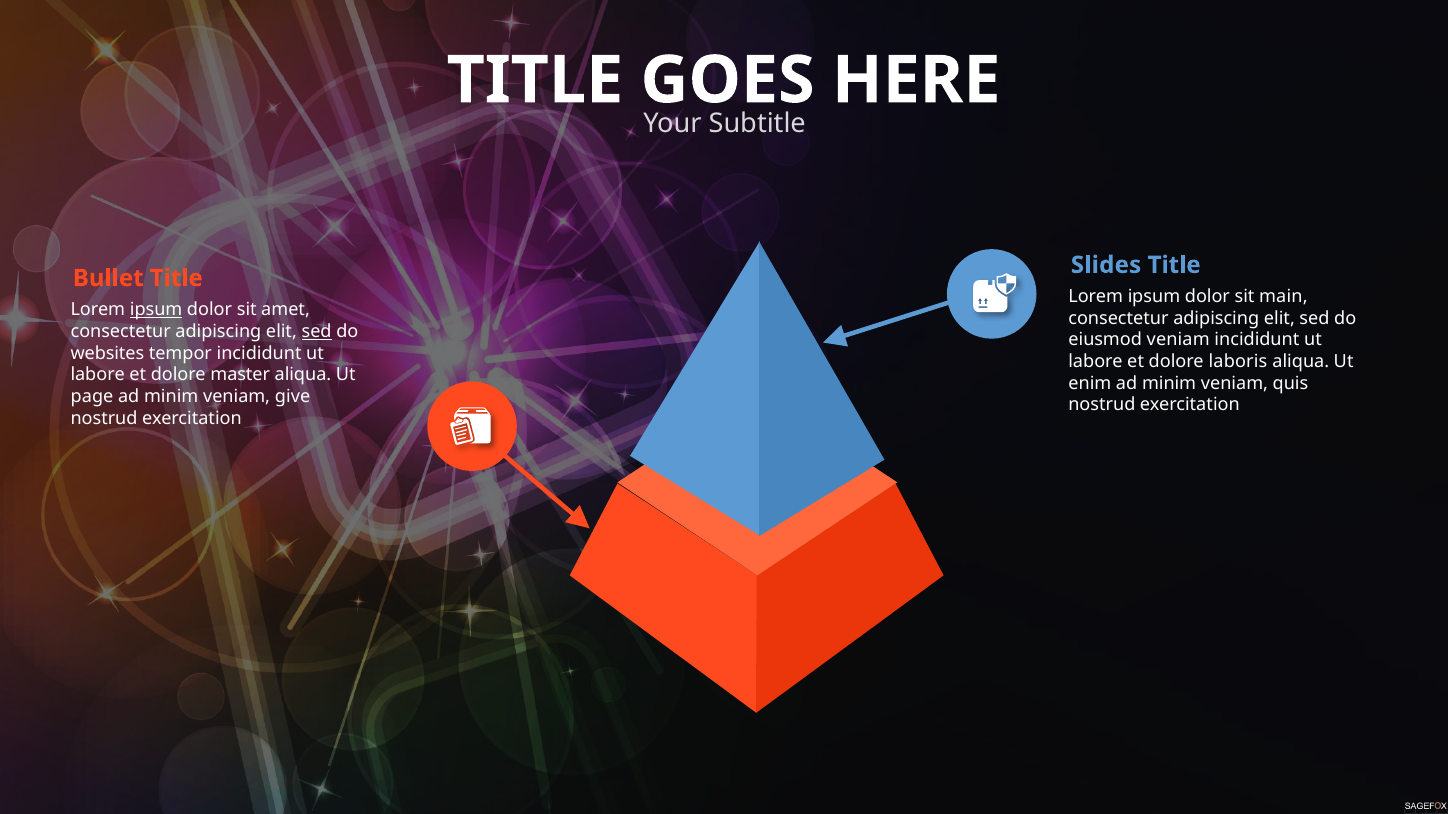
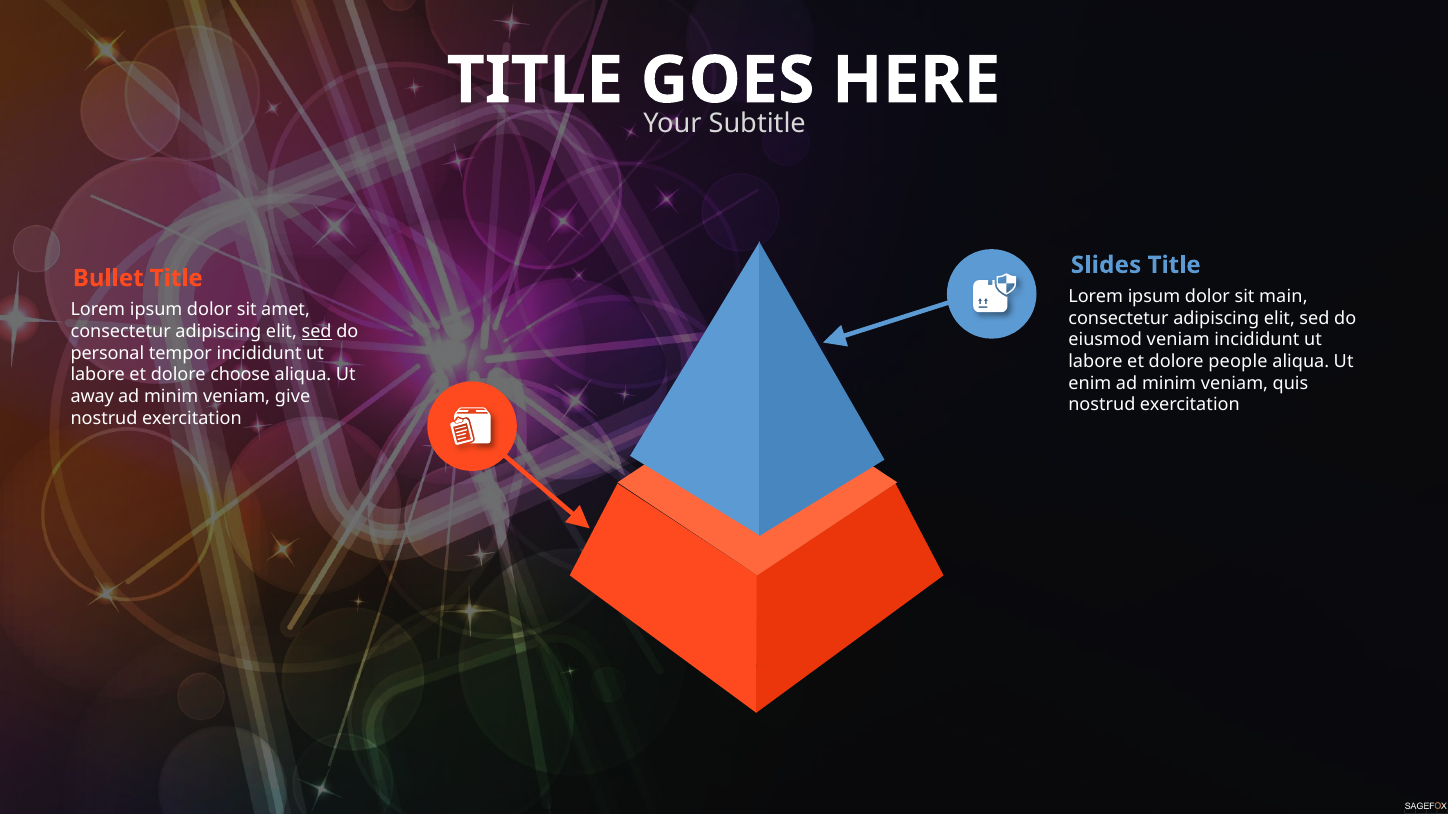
ipsum at (156, 310) underline: present -> none
websites: websites -> personal
laboris: laboris -> people
master: master -> choose
page: page -> away
